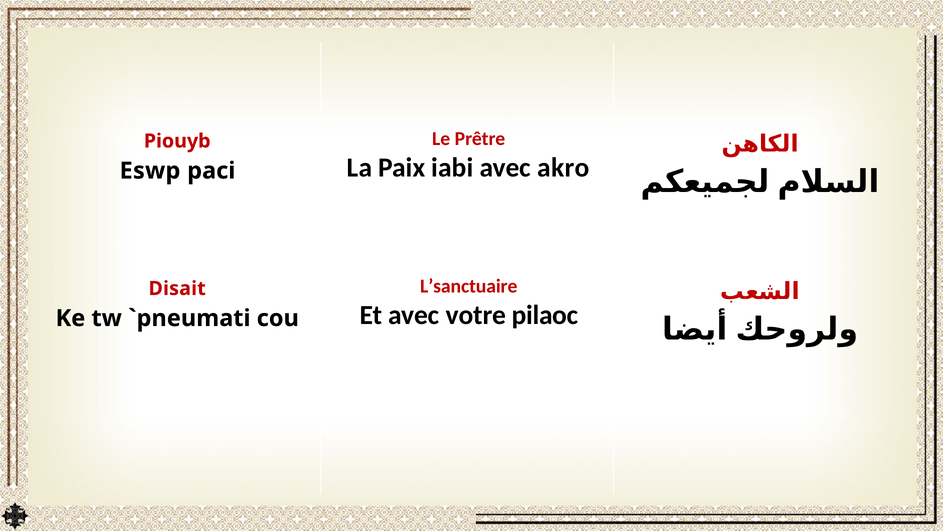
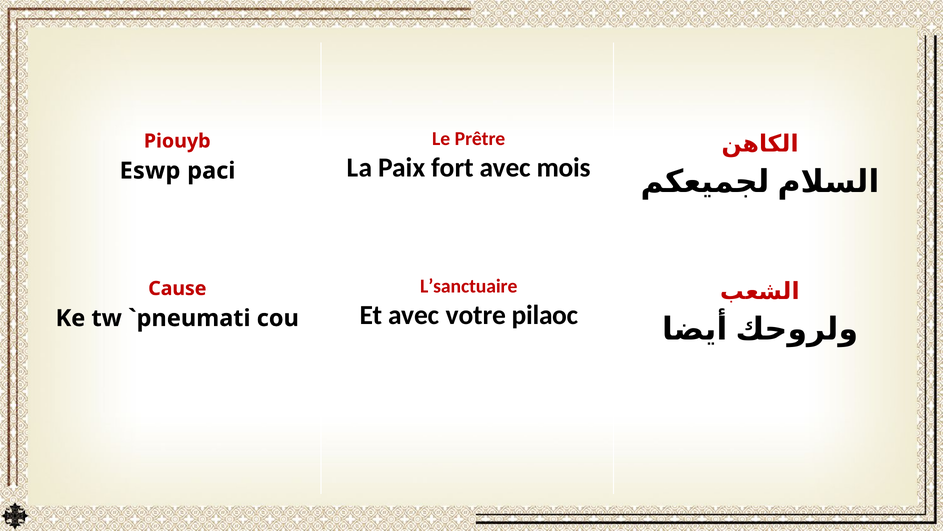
iabi: iabi -> fort
akro: akro -> mois
Disait: Disait -> Cause
